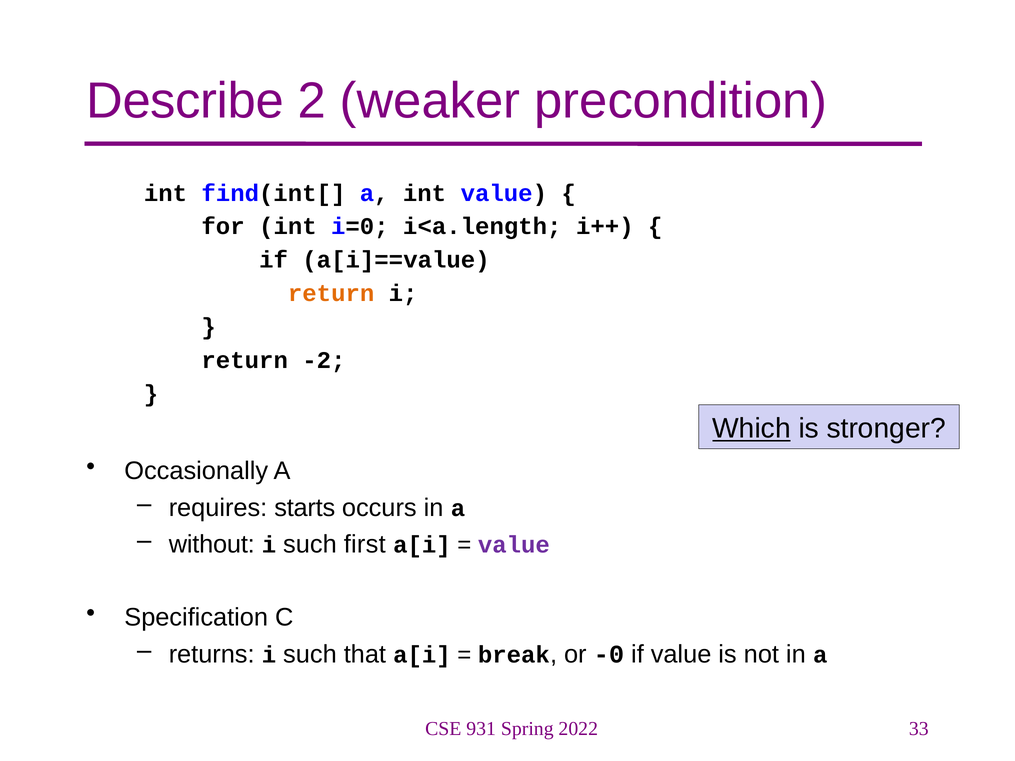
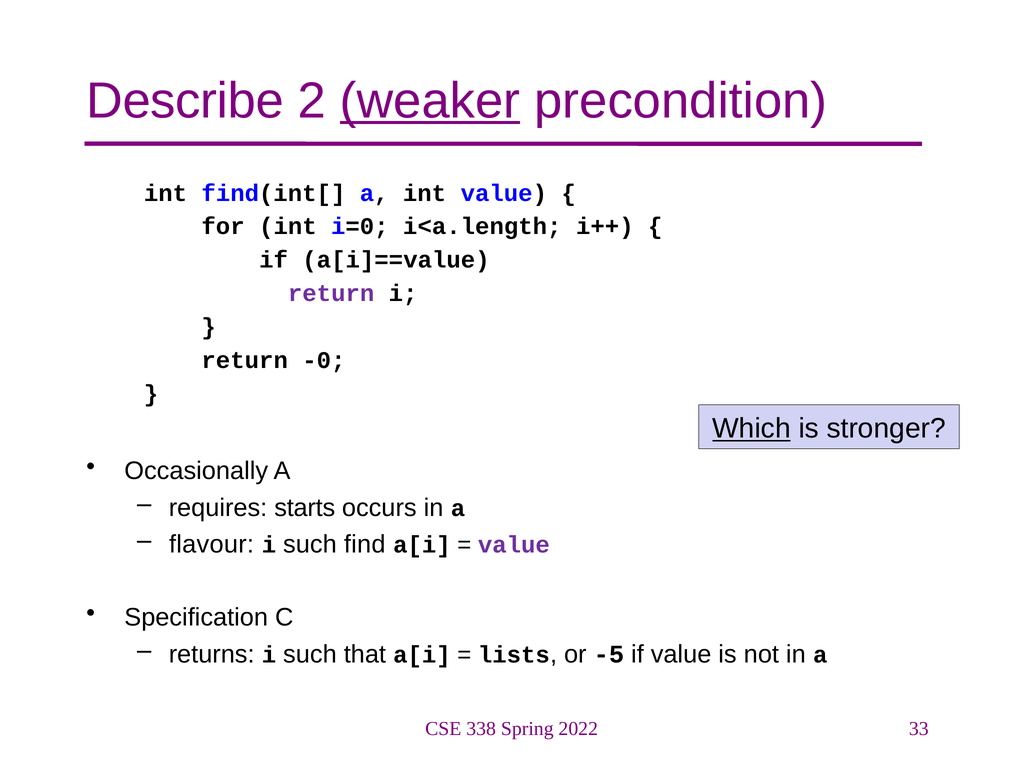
weaker underline: none -> present
return at (331, 293) colour: orange -> purple
-2: -2 -> -0
without: without -> flavour
first: first -> find
break: break -> lists
-0: -0 -> -5
931: 931 -> 338
